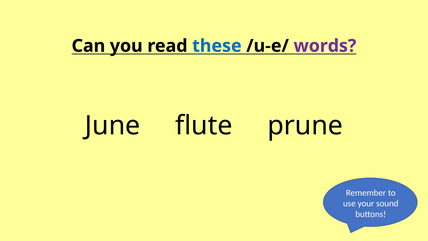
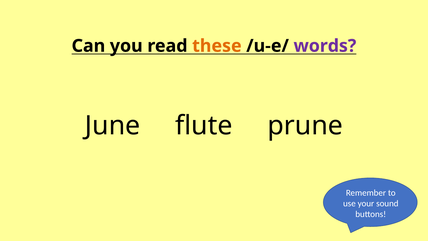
these colour: blue -> orange
